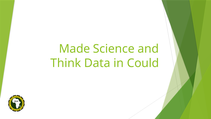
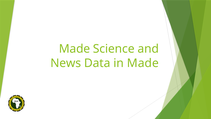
Think: Think -> News
in Could: Could -> Made
